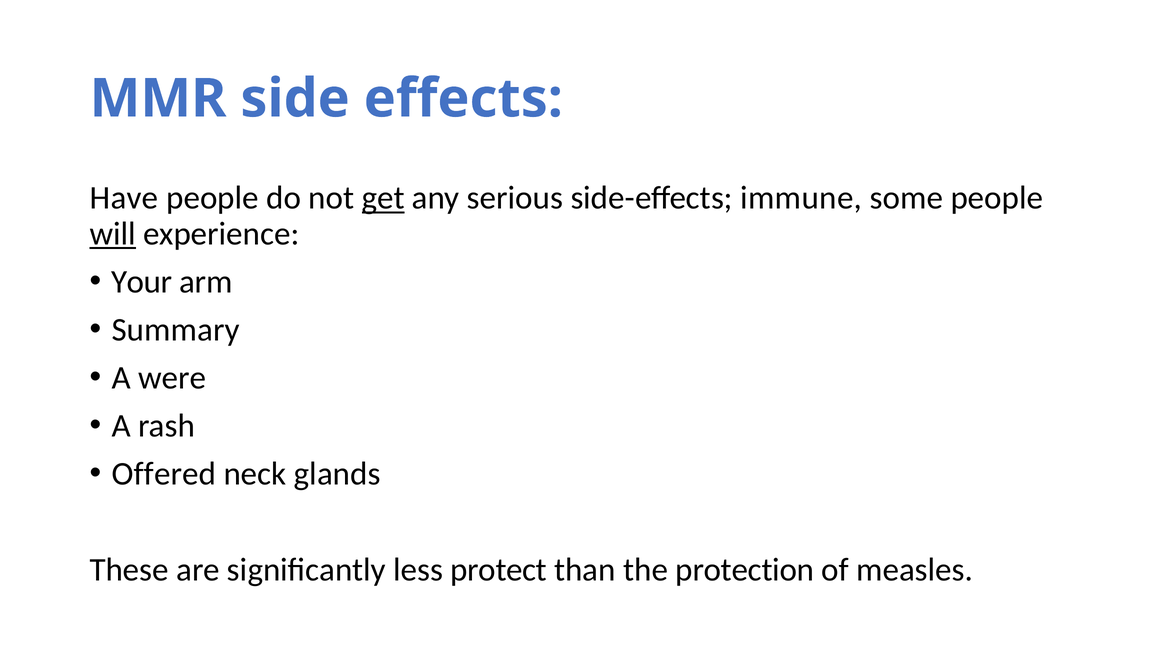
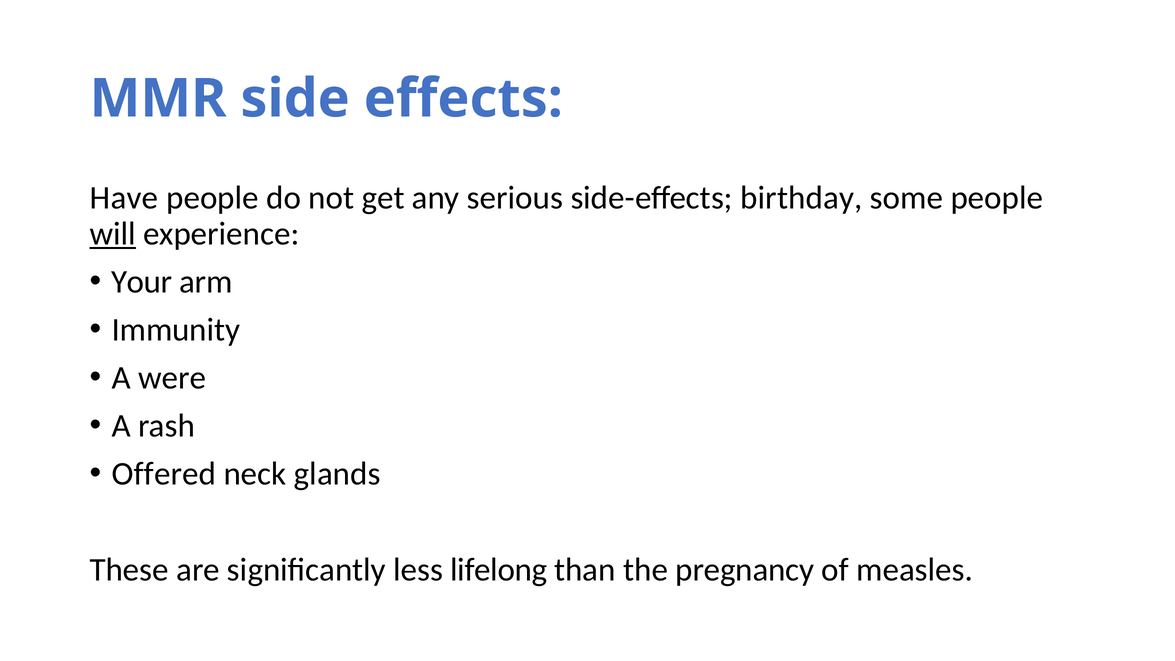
get underline: present -> none
immune: immune -> birthday
Summary: Summary -> Immunity
protect: protect -> lifelong
protection: protection -> pregnancy
